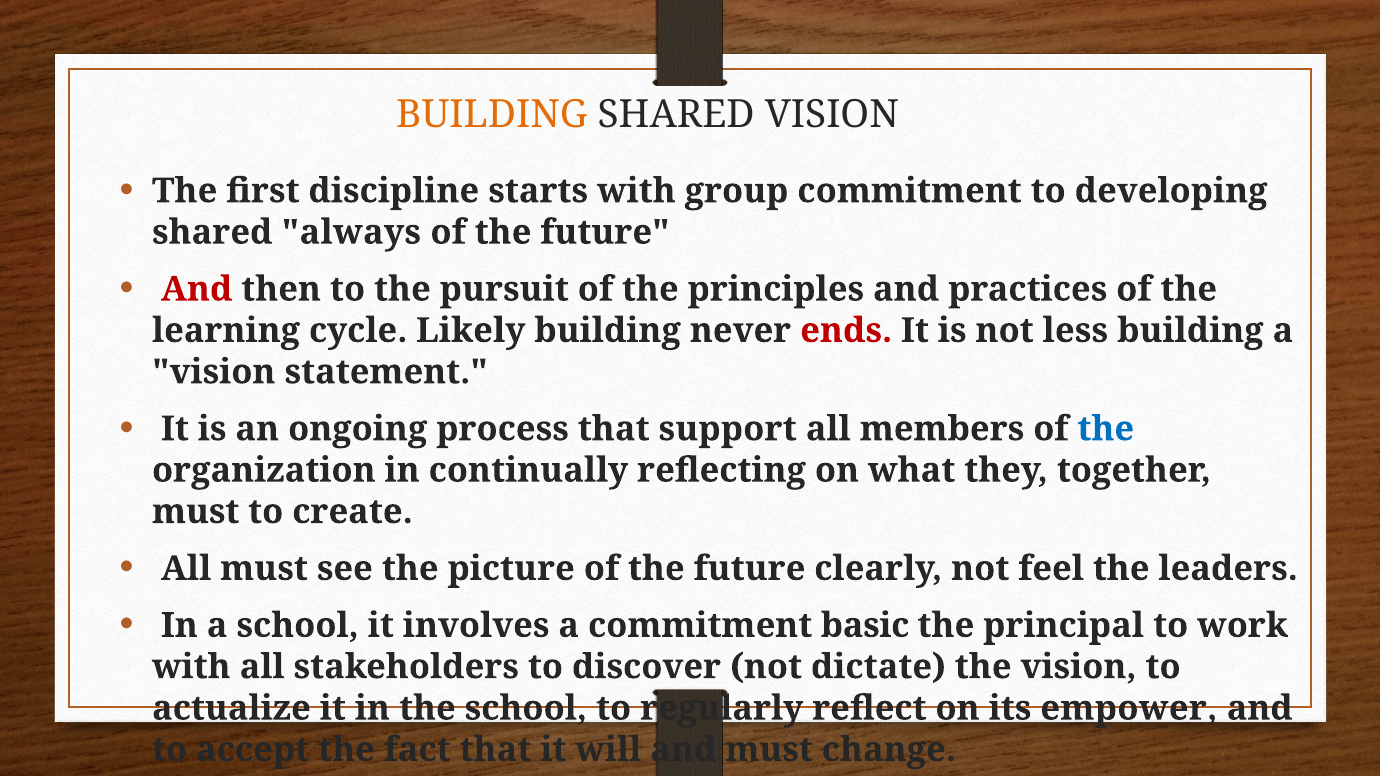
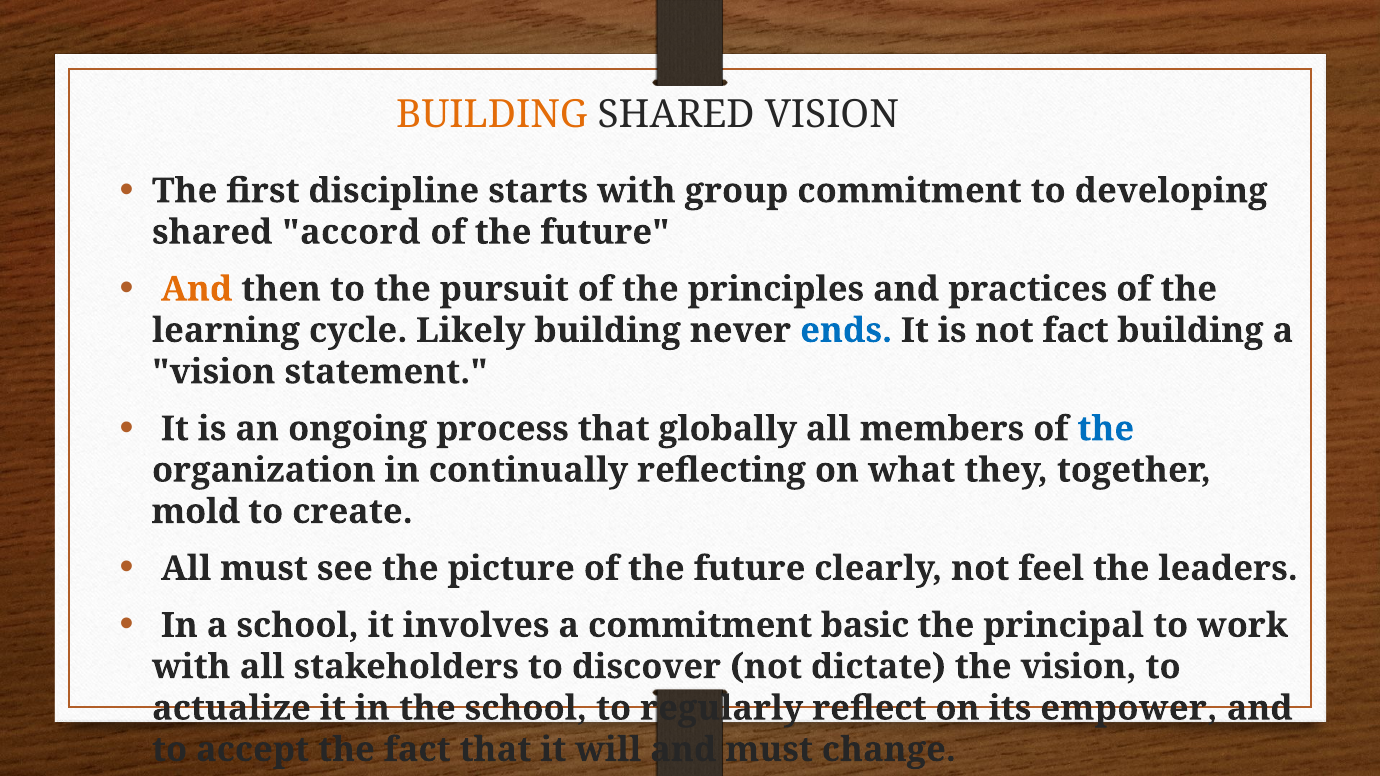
always: always -> accord
And at (197, 289) colour: red -> orange
ends colour: red -> blue
not less: less -> fact
support: support -> globally
must at (196, 512): must -> mold
